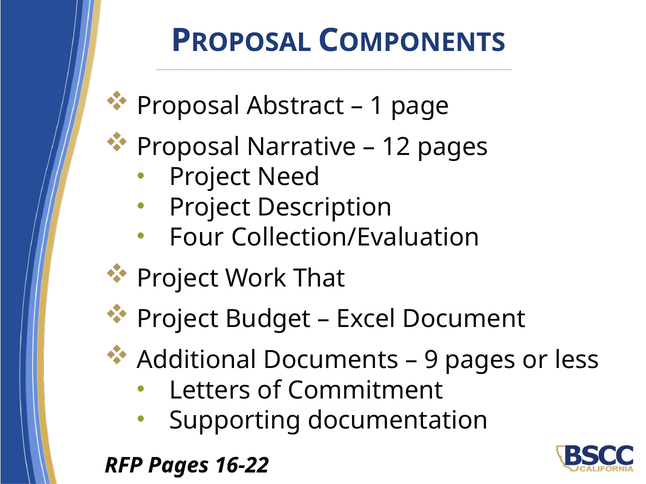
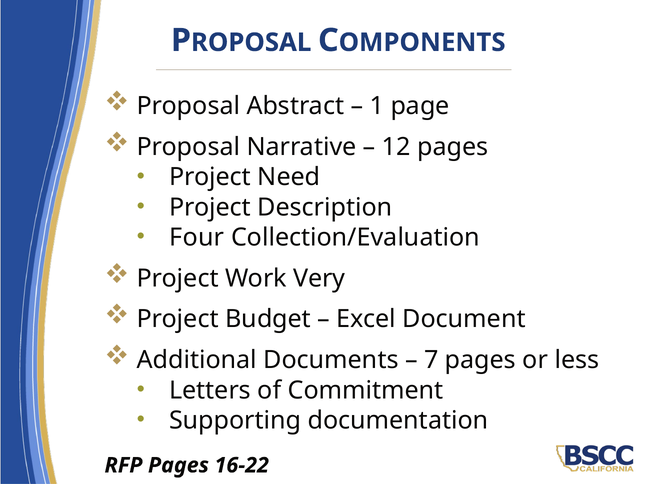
That: That -> Very
9: 9 -> 7
